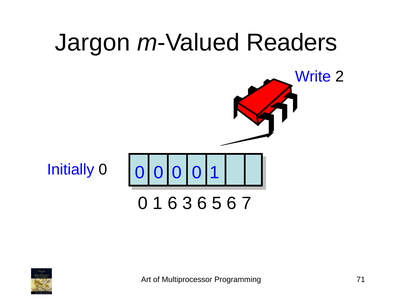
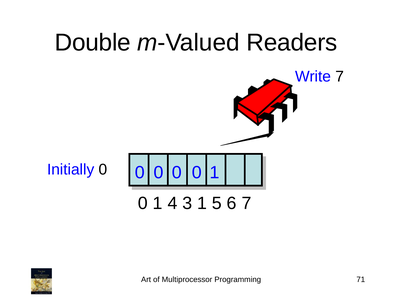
Jargon: Jargon -> Double
Write 2: 2 -> 7
1 6: 6 -> 4
3 6: 6 -> 1
